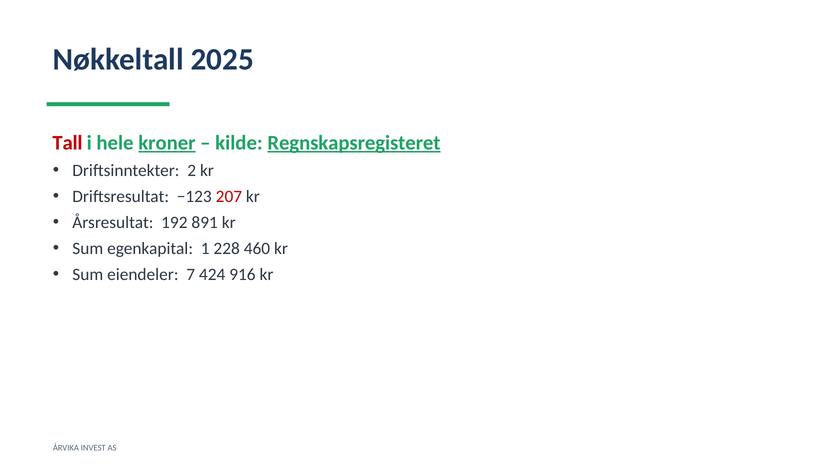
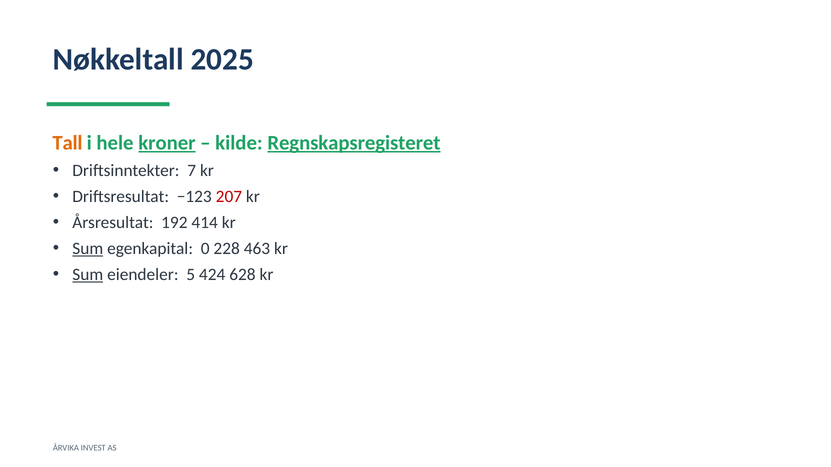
Tall colour: red -> orange
2: 2 -> 7
891: 891 -> 414
Sum at (88, 249) underline: none -> present
1: 1 -> 0
460: 460 -> 463
Sum at (88, 275) underline: none -> present
7: 7 -> 5
916: 916 -> 628
